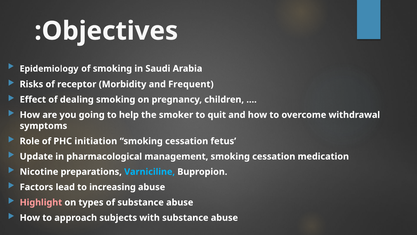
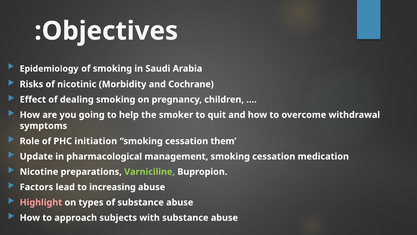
receptor: receptor -> nicotinic
Frequent: Frequent -> Cochrane
fetus: fetus -> them
Varniciline colour: light blue -> light green
